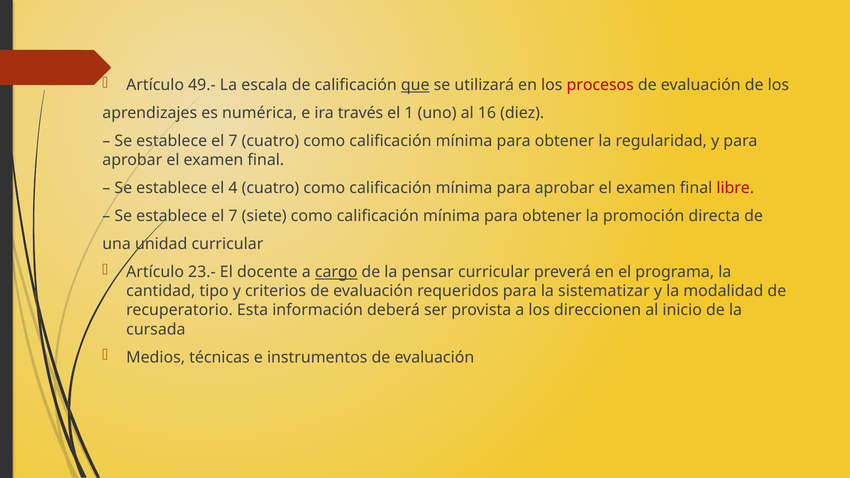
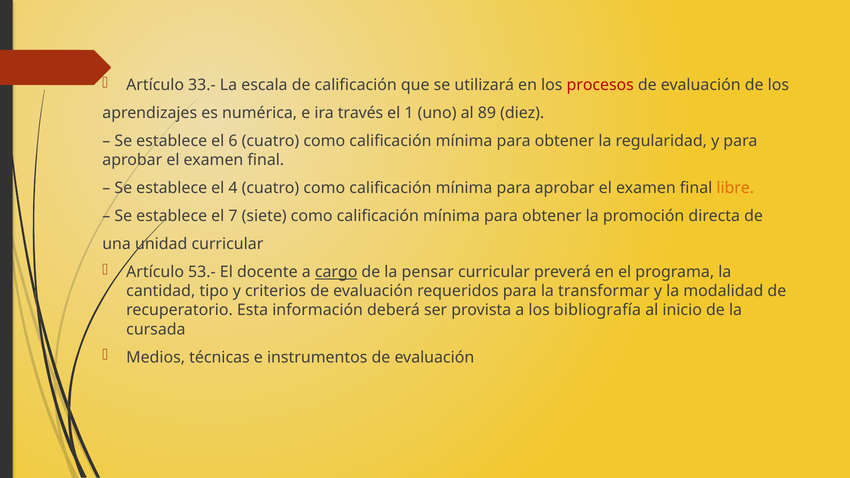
49.-: 49.- -> 33.-
que underline: present -> none
16: 16 -> 89
7 at (233, 141): 7 -> 6
libre colour: red -> orange
23.-: 23.- -> 53.-
sistematizar: sistematizar -> transformar
direccionen: direccionen -> bibliografía
